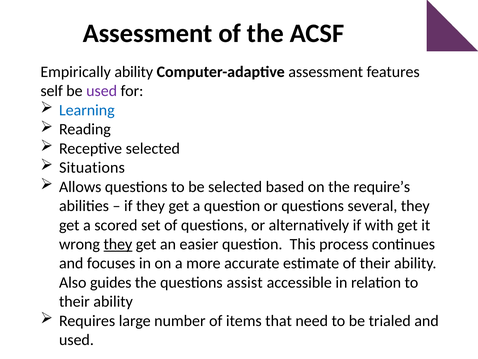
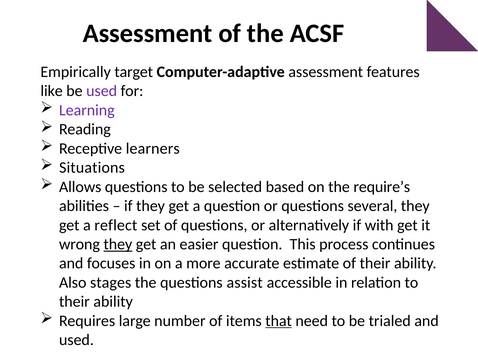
Empirically ability: ability -> target
self: self -> like
Learning colour: blue -> purple
Receptive selected: selected -> learners
scored: scored -> reflect
guides: guides -> stages
that underline: none -> present
